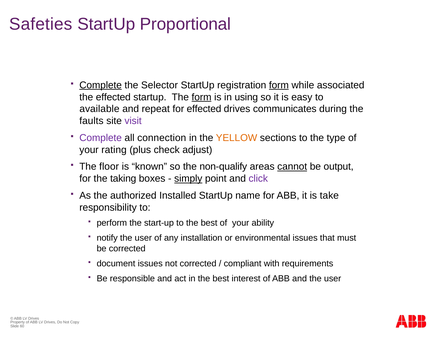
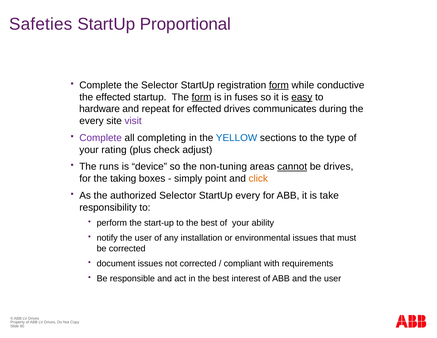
Complete at (101, 85) underline: present -> none
associated: associated -> conductive
using: using -> fuses
easy underline: none -> present
available: available -> hardware
faults at (91, 121): faults -> every
connection: connection -> completing
YELLOW colour: orange -> blue
floor: floor -> runs
known: known -> device
non-qualify: non-qualify -> non-tuning
be output: output -> drives
simply underline: present -> none
click colour: purple -> orange
authorized Installed: Installed -> Selector
StartUp name: name -> every
